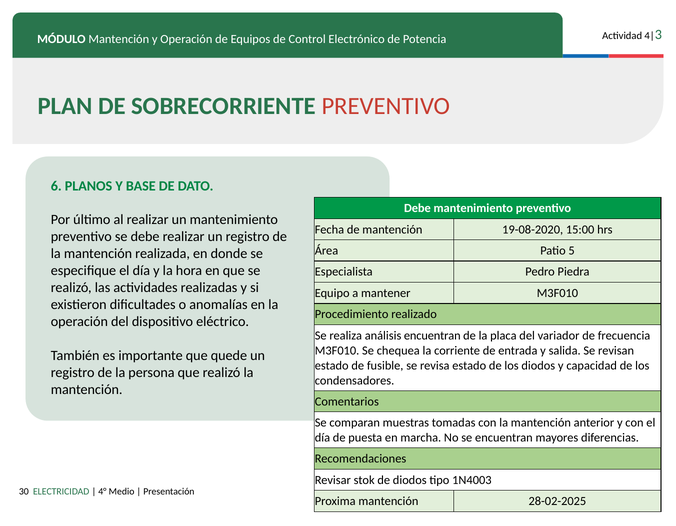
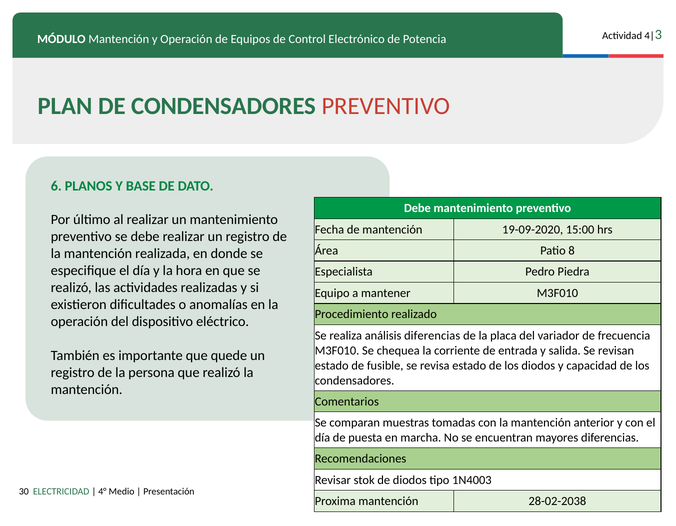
DE SOBRECORRIENTE: SOBRECORRIENTE -> CONDENSADORES
19-08-2020: 19-08-2020 -> 19-09-2020
5: 5 -> 8
análisis encuentran: encuentran -> diferencias
28-02-2025: 28-02-2025 -> 28-02-2038
